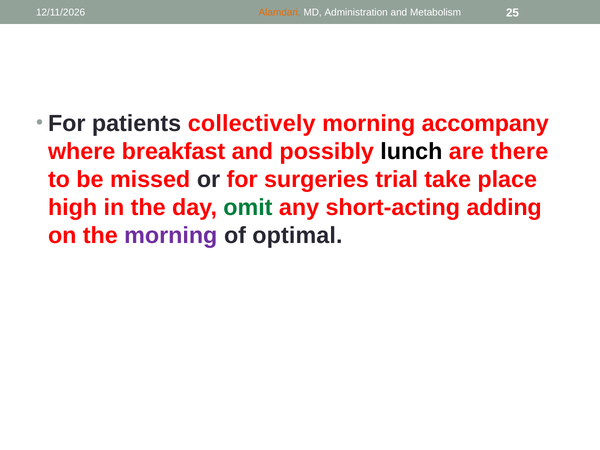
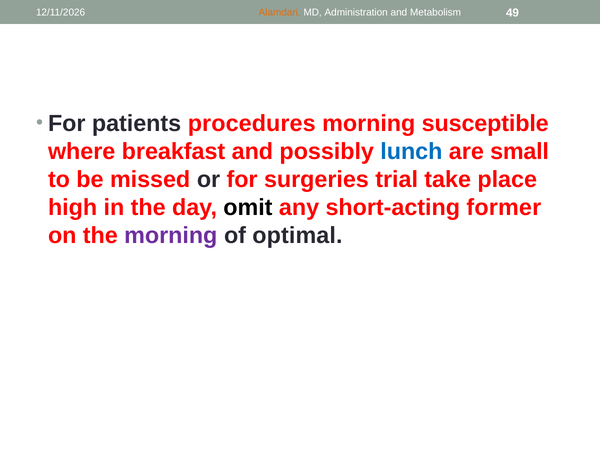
25: 25 -> 49
collectively: collectively -> procedures
accompany: accompany -> susceptible
lunch colour: black -> blue
there: there -> small
omit colour: green -> black
adding: adding -> former
